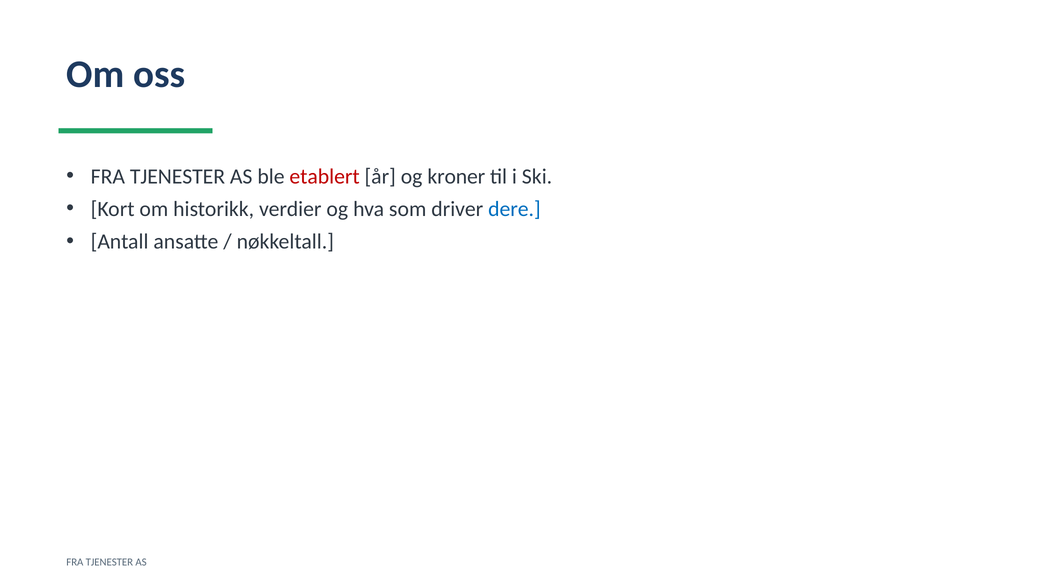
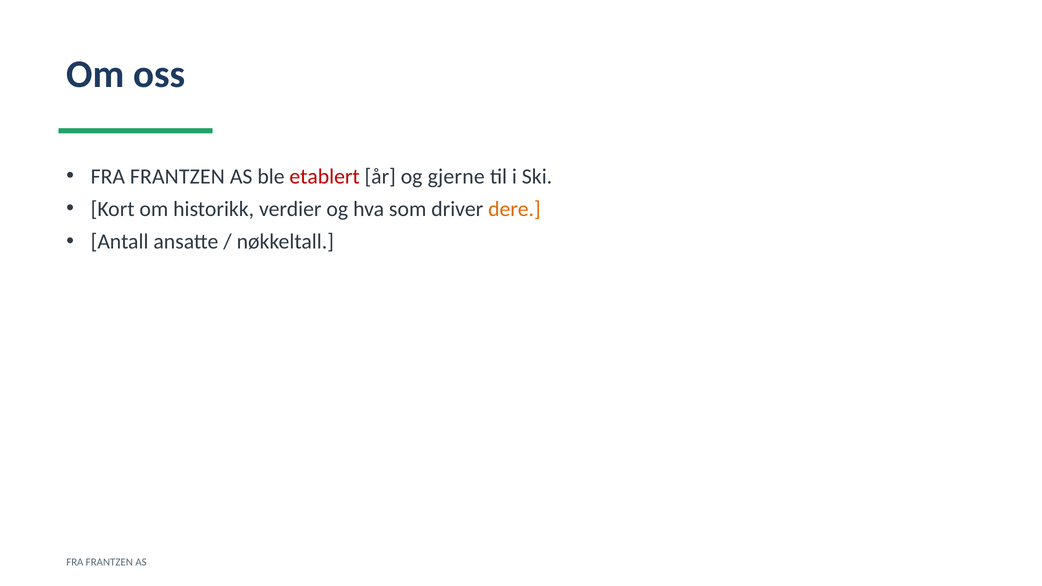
TJENESTER at (177, 176): TJENESTER -> FRANTZEN
kroner: kroner -> gjerne
dere colour: blue -> orange
TJENESTER at (109, 562): TJENESTER -> FRANTZEN
